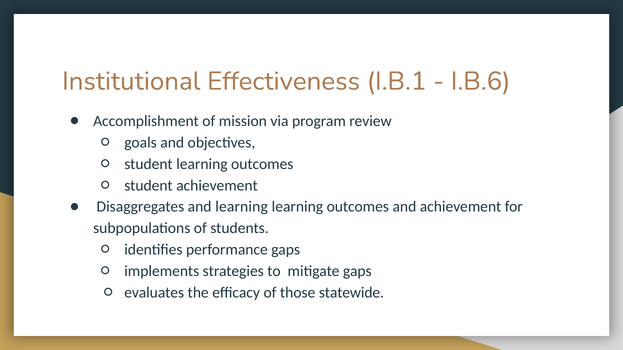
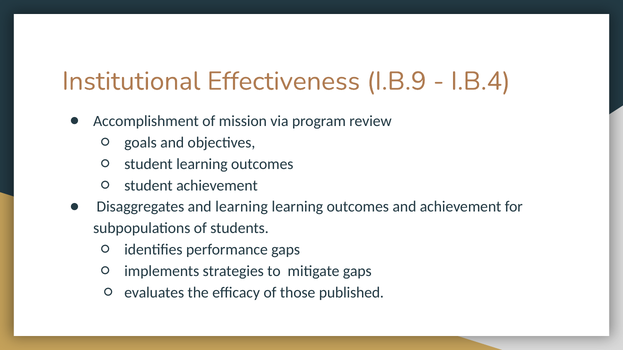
I.B.1: I.B.1 -> I.B.9
I.B.6: I.B.6 -> I.B.4
statewide: statewide -> published
